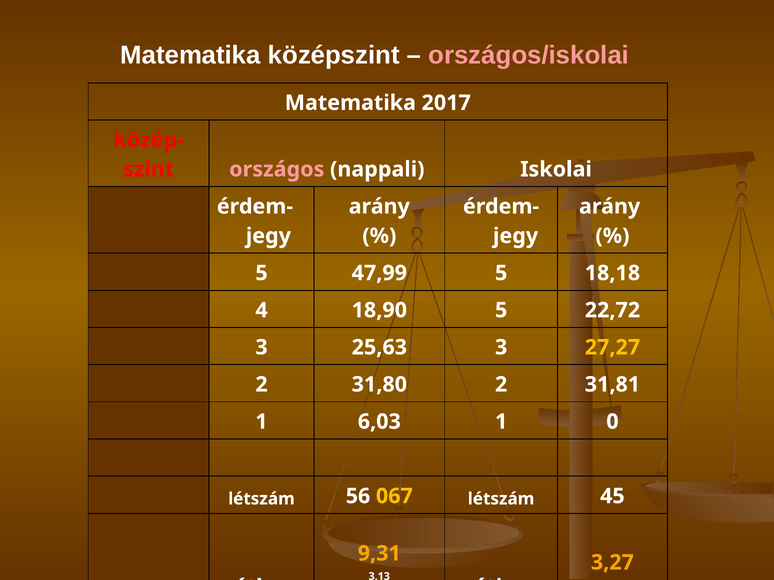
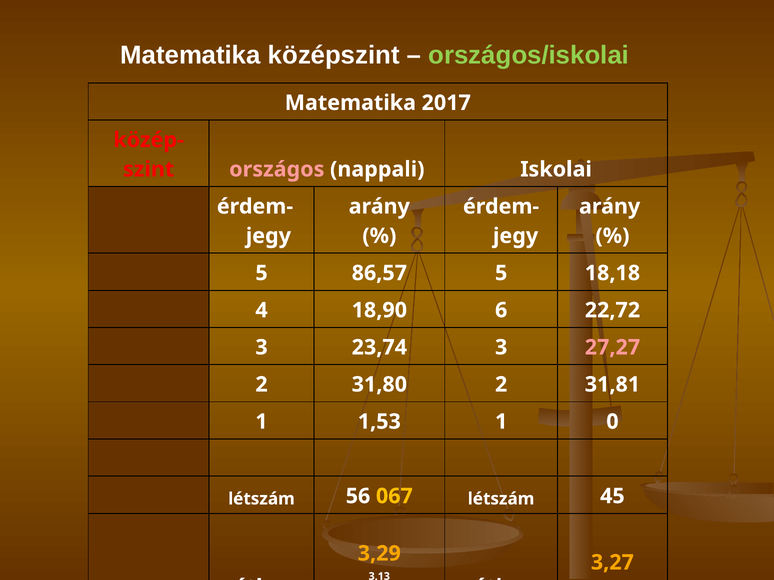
országos/iskolai colour: pink -> light green
47,99: 47,99 -> 86,57
18,90 5: 5 -> 6
25,63: 25,63 -> 23,74
27,27 colour: yellow -> pink
6,03: 6,03 -> 1,53
9,31: 9,31 -> 3,29
